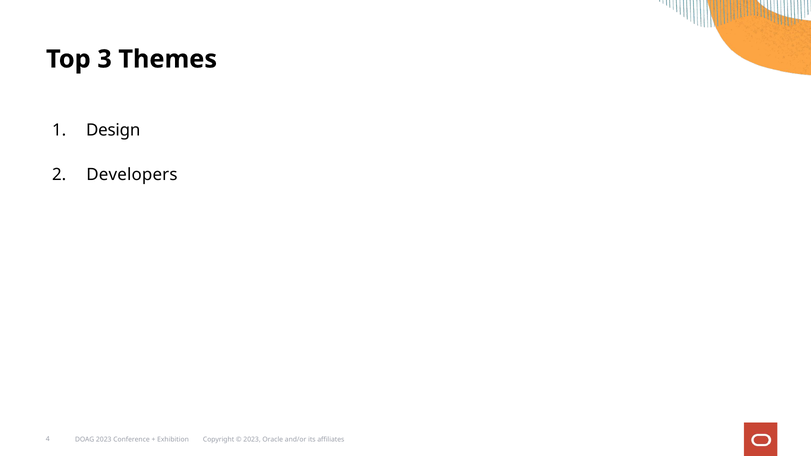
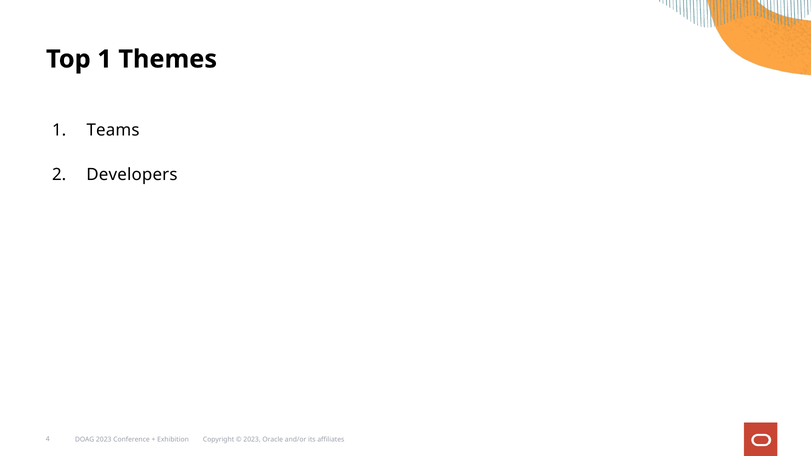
Top 3: 3 -> 1
Design: Design -> Teams
